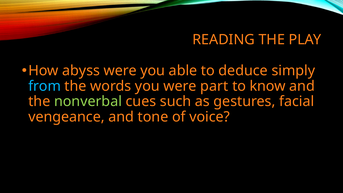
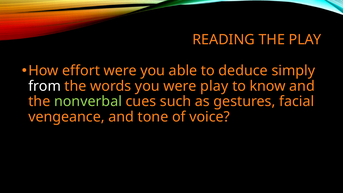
abyss: abyss -> effort
from colour: light blue -> white
were part: part -> play
